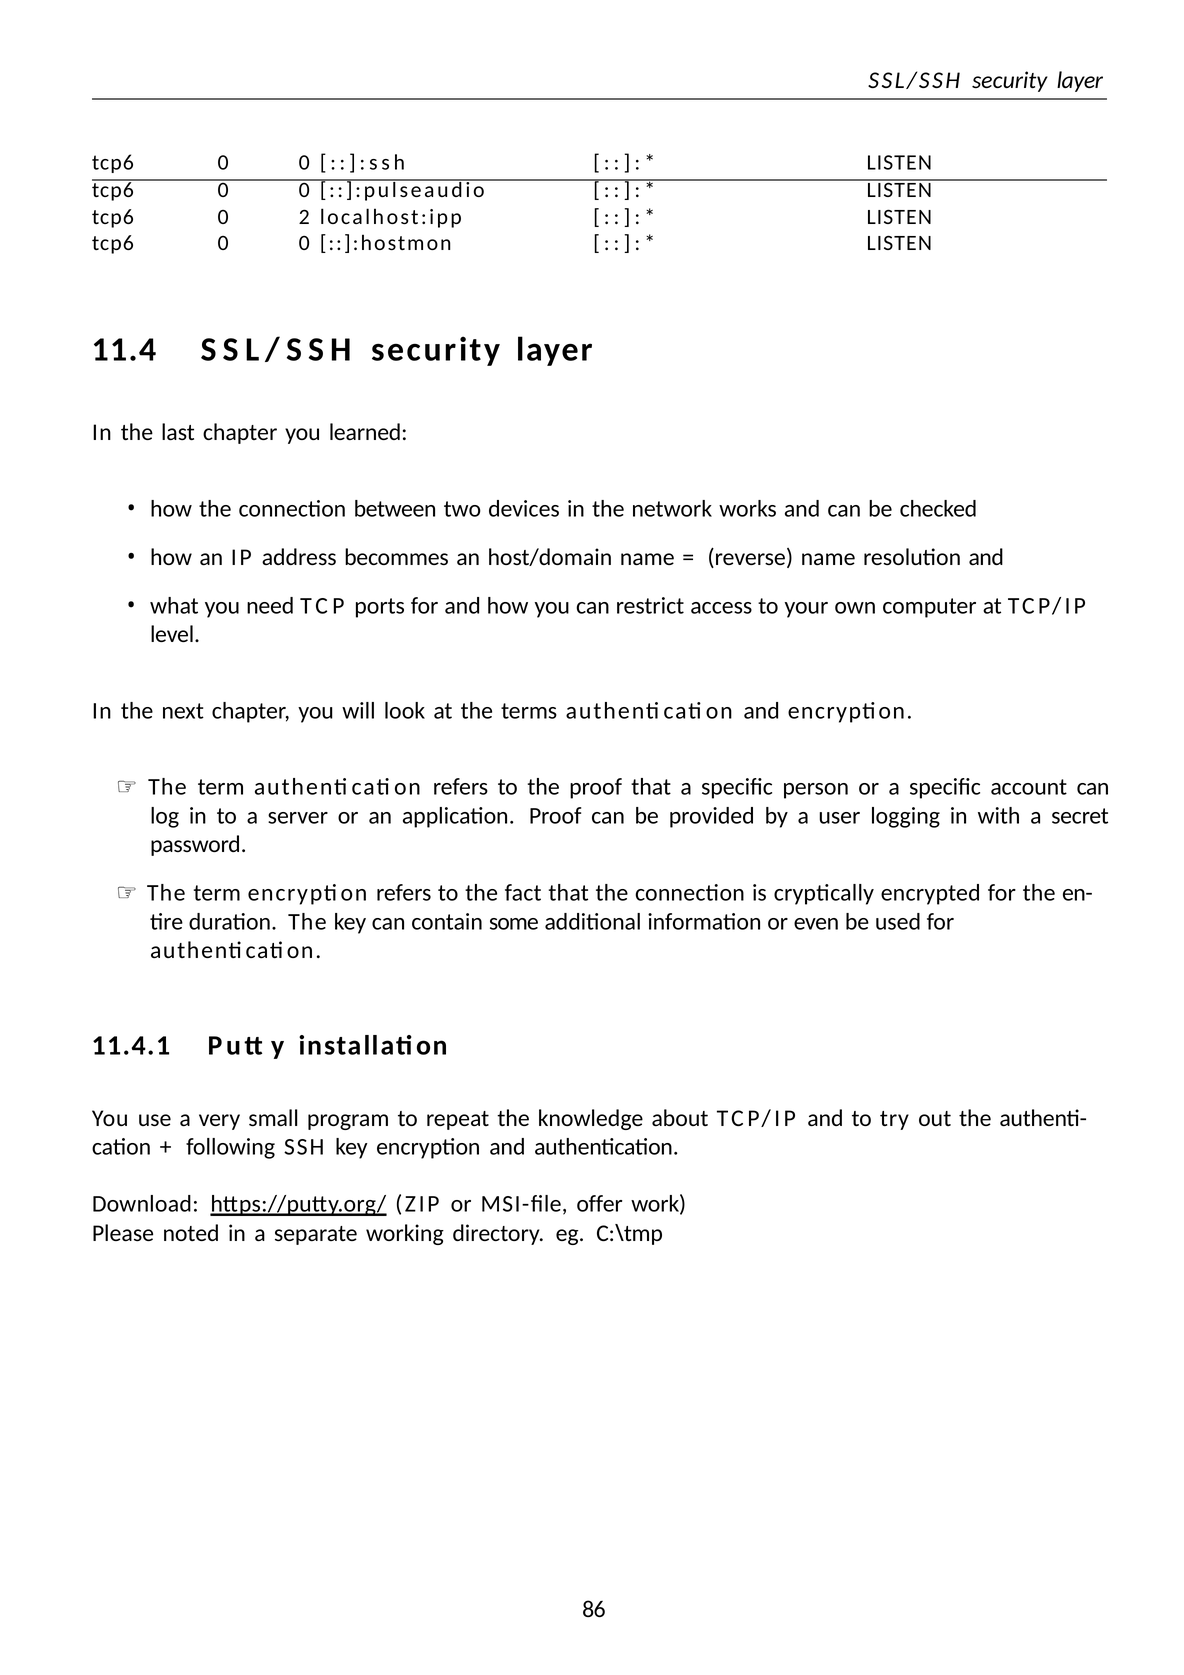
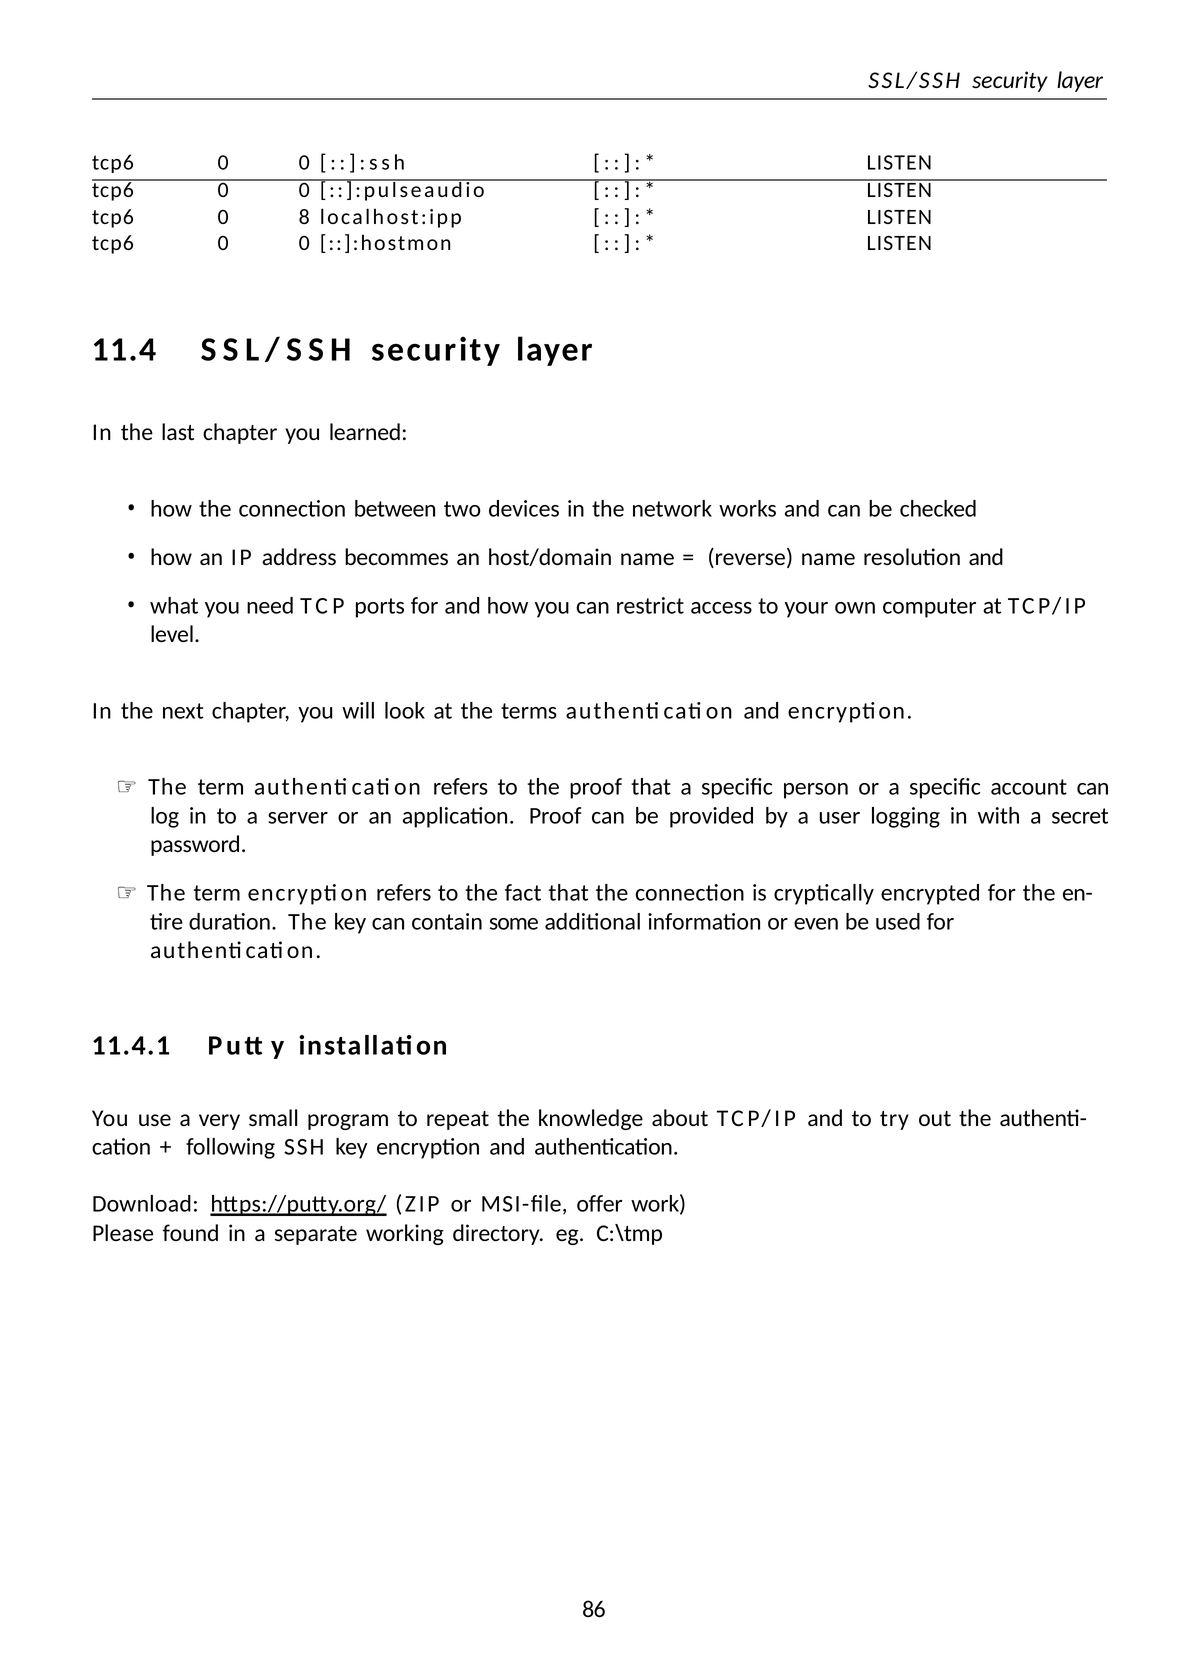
2: 2 -> 8
noted: noted -> found
